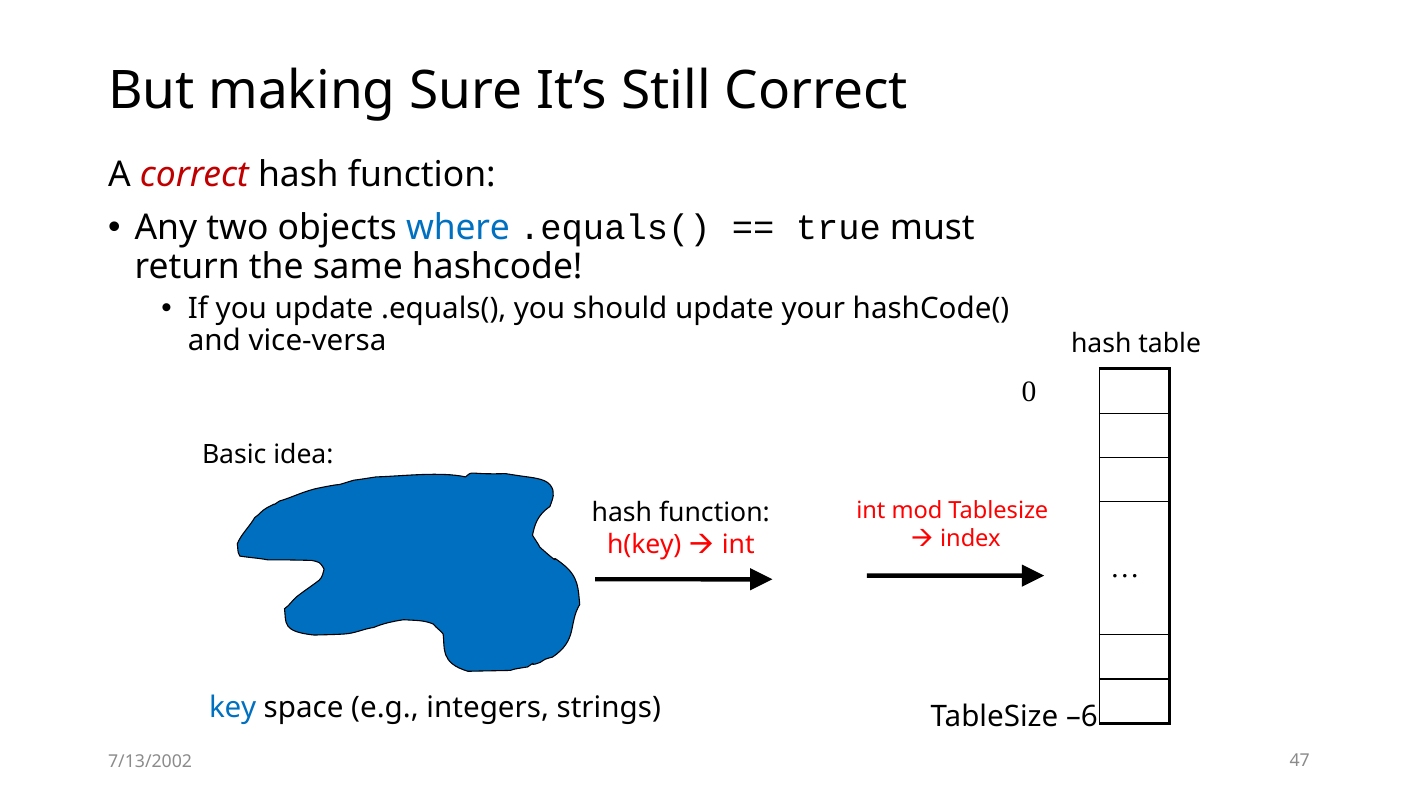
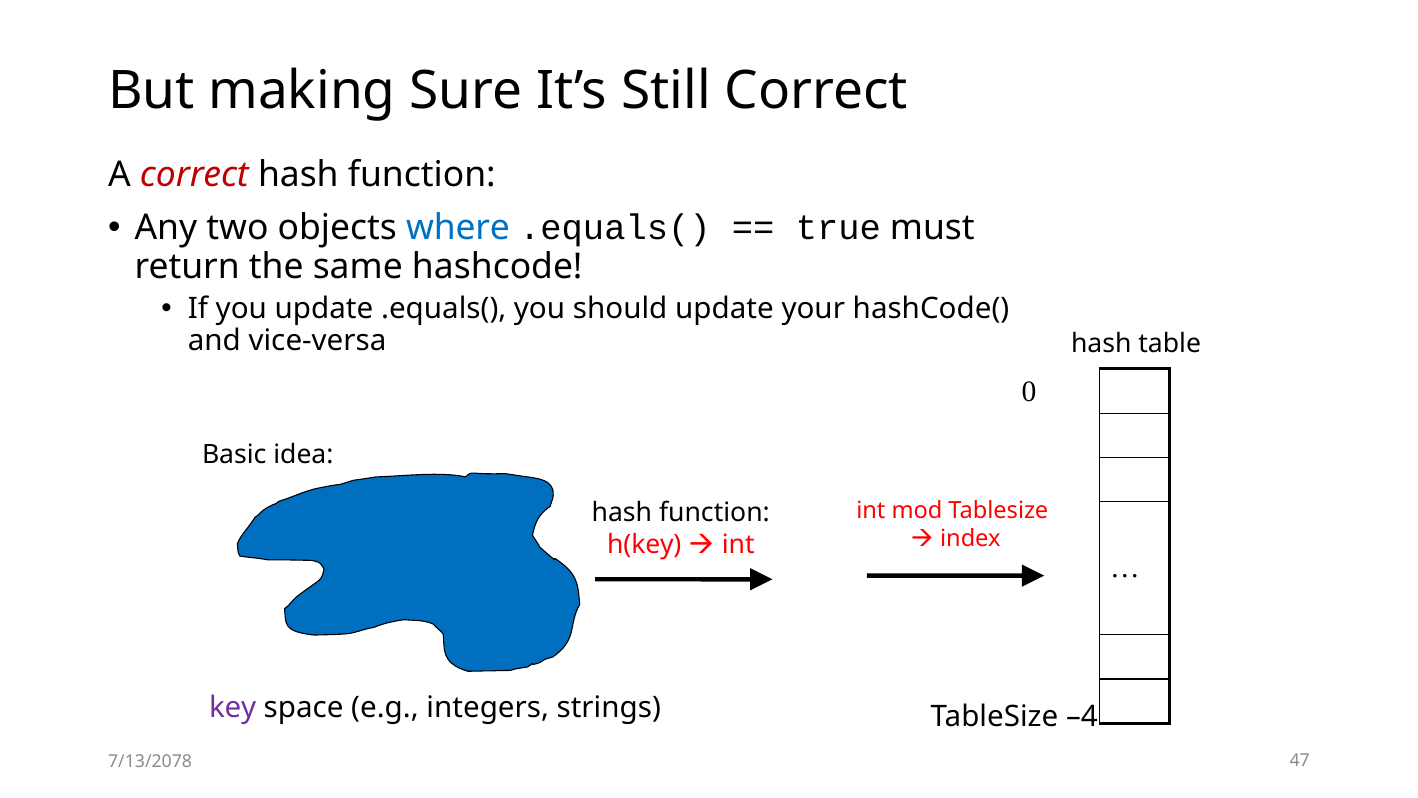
key colour: blue -> purple
–6: –6 -> –4
7/13/2002: 7/13/2002 -> 7/13/2078
